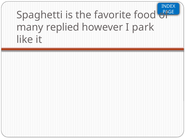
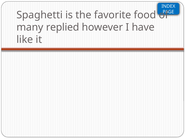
park: park -> have
